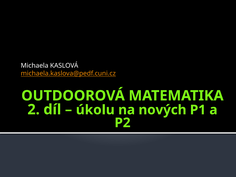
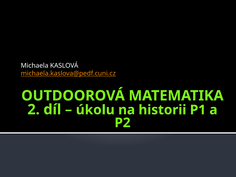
nových: nových -> historii
